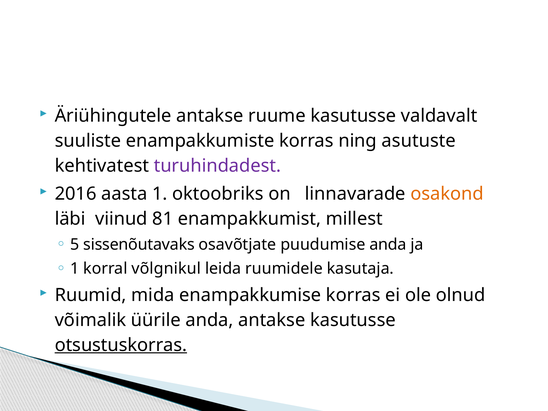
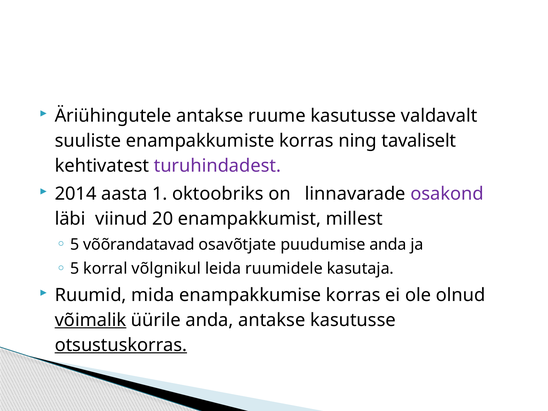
asutuste: asutuste -> tavaliselt
2016: 2016 -> 2014
osakond colour: orange -> purple
81: 81 -> 20
sissenõutavaks: sissenõutavaks -> võõrandatavad
1 at (75, 269): 1 -> 5
võimalik underline: none -> present
